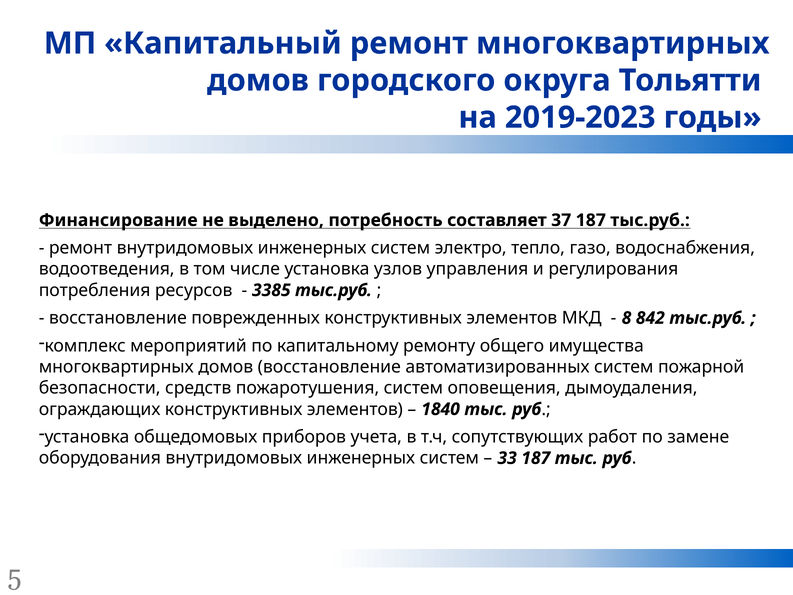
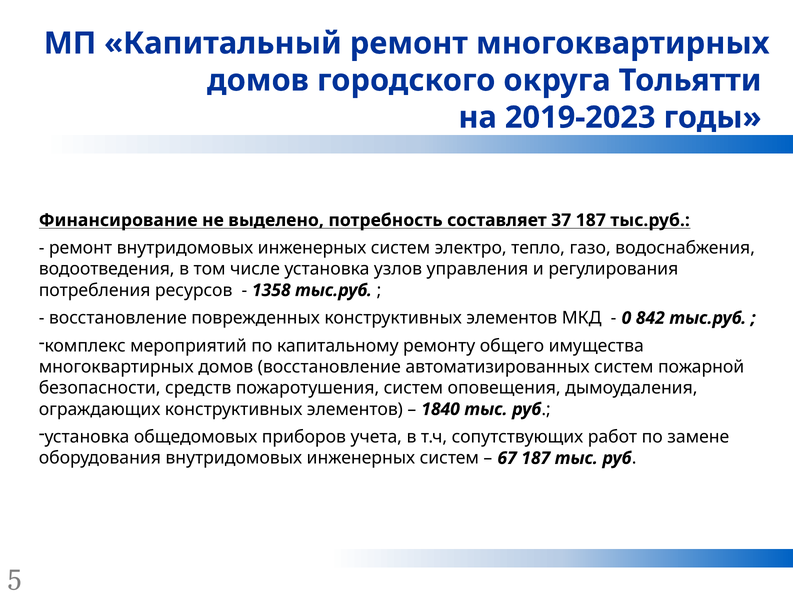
3385: 3385 -> 1358
8: 8 -> 0
33: 33 -> 67
